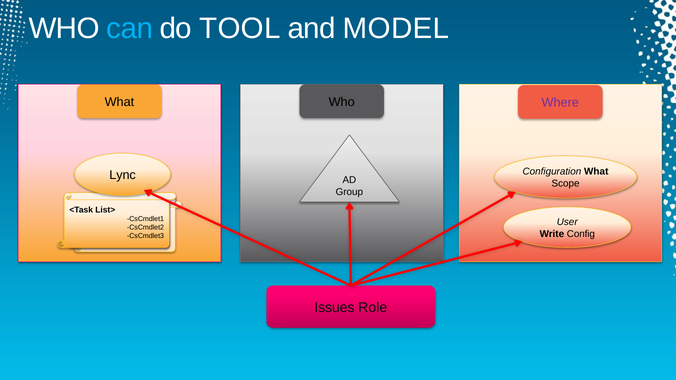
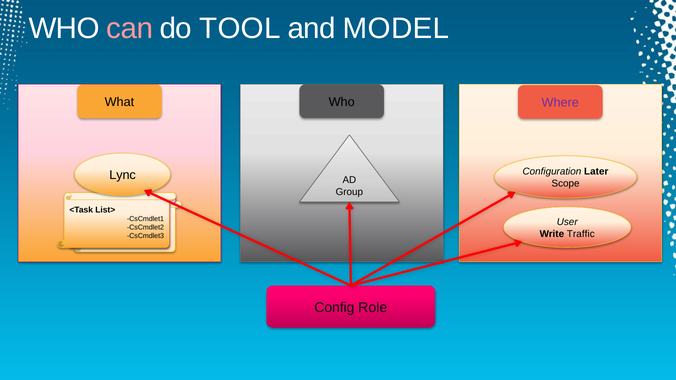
can colour: light blue -> pink
Configuration What: What -> Later
Config: Config -> Traffic
Issues: Issues -> Config
